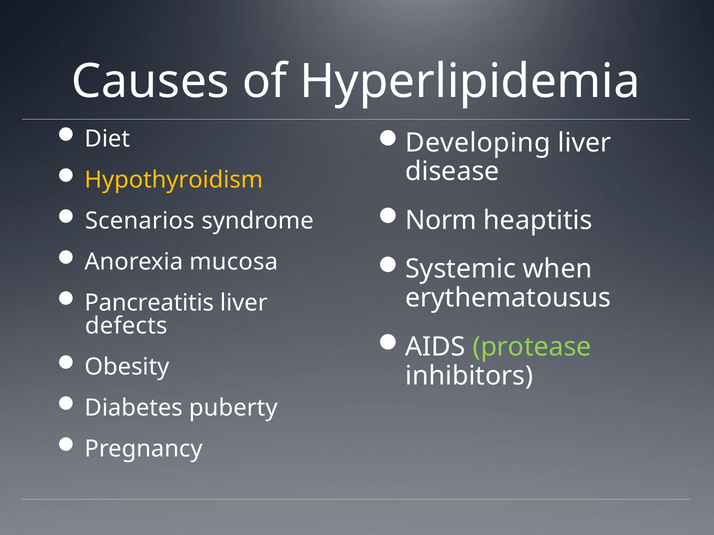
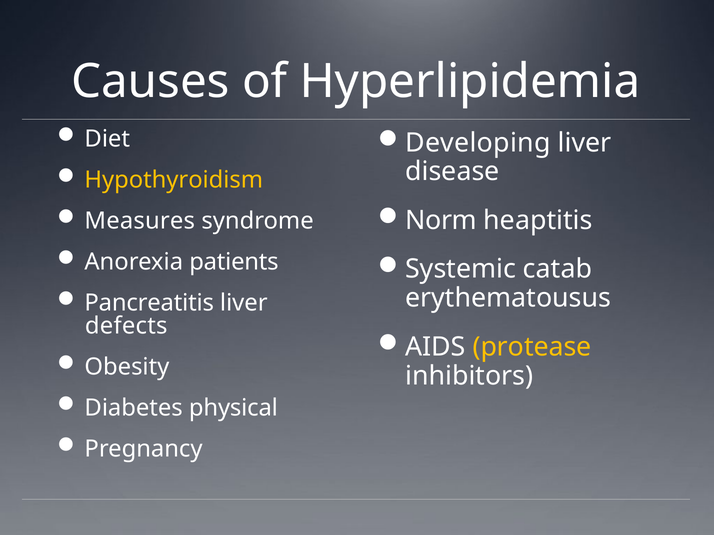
Scenarios: Scenarios -> Measures
mucosa: mucosa -> patients
when: when -> catab
protease colour: light green -> yellow
puberty: puberty -> physical
